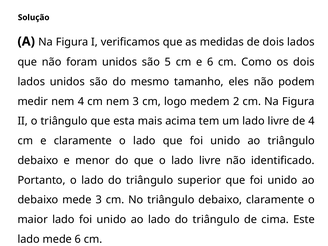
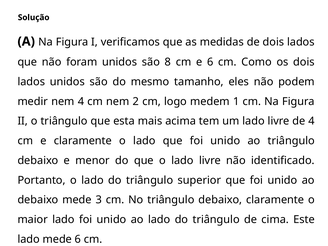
5: 5 -> 8
nem 3: 3 -> 2
2: 2 -> 1
